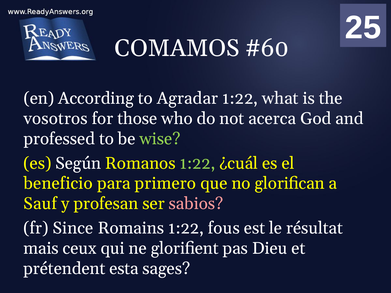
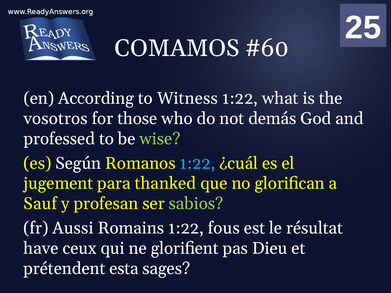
Agradar: Agradar -> Witness
acerca: acerca -> demás
1:22 at (198, 163) colour: light green -> light blue
beneficio: beneficio -> jugement
primero: primero -> thanked
sabios colour: pink -> light green
Since: Since -> Aussi
mais: mais -> have
